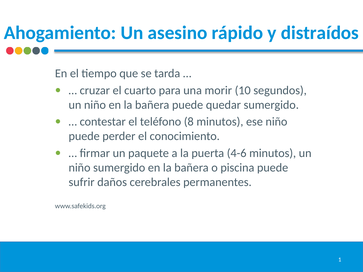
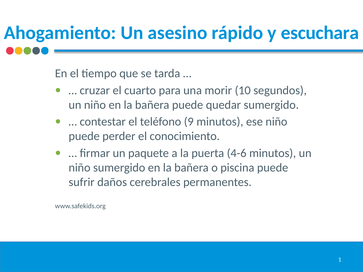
distraídos: distraídos -> escuchara
8: 8 -> 9
